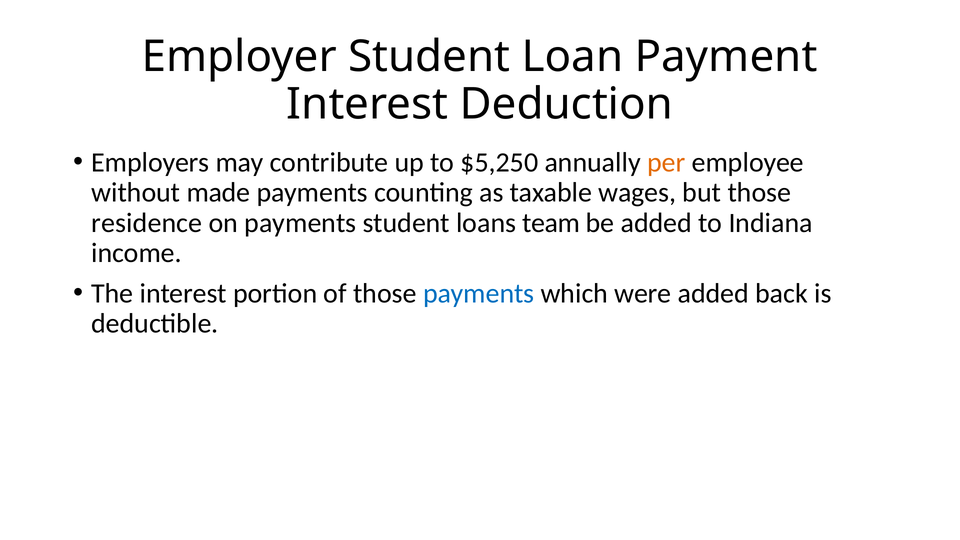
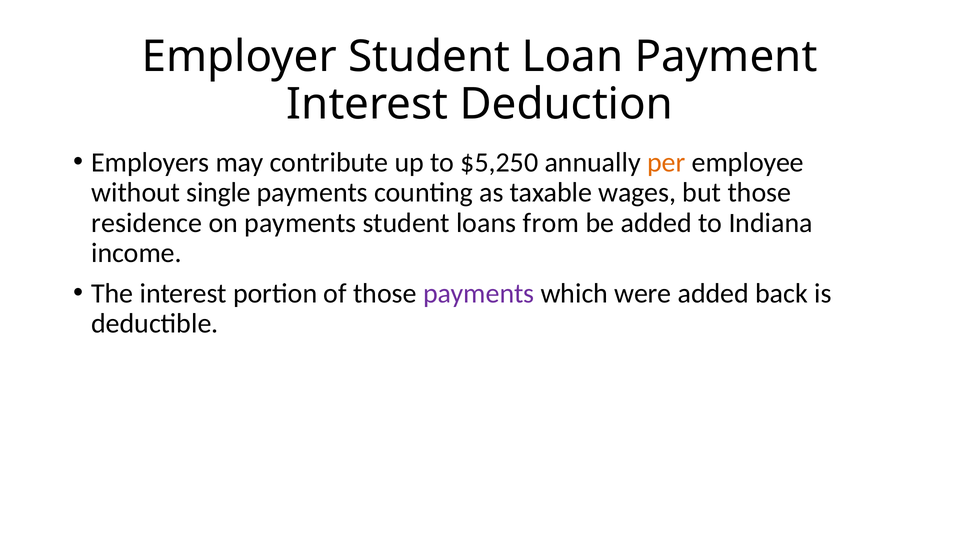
made: made -> single
team: team -> from
payments at (479, 293) colour: blue -> purple
